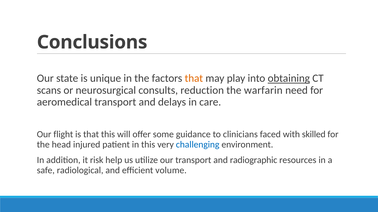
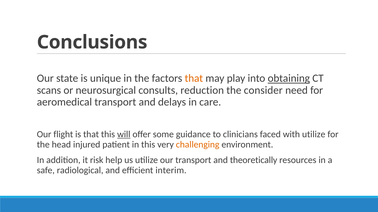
warfarin: warfarin -> consider
will underline: none -> present
with skilled: skilled -> utilize
challenging colour: blue -> orange
radiographic: radiographic -> theoretically
volume: volume -> interim
